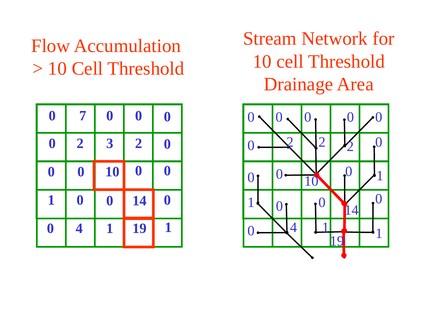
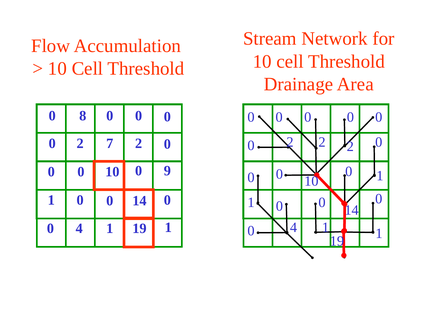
7: 7 -> 8
3: 3 -> 7
10 0: 0 -> 9
